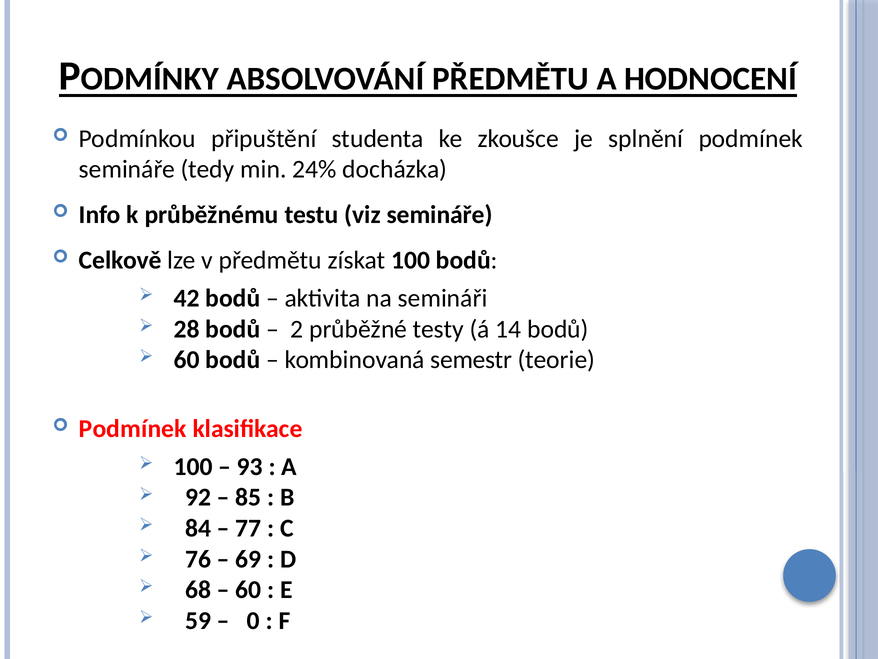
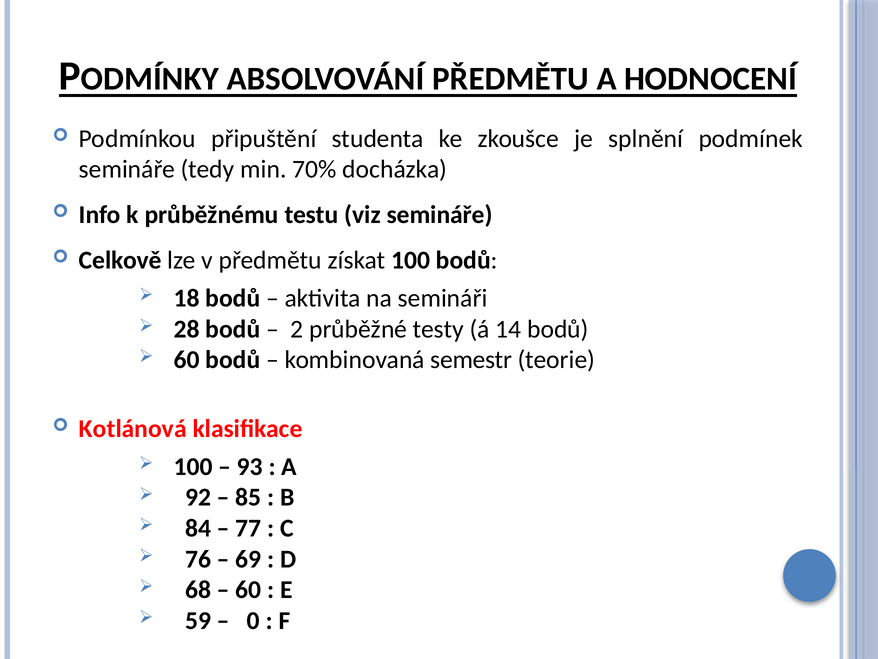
24%: 24% -> 70%
42: 42 -> 18
Podmínek at (133, 428): Podmínek -> Kotlánová
